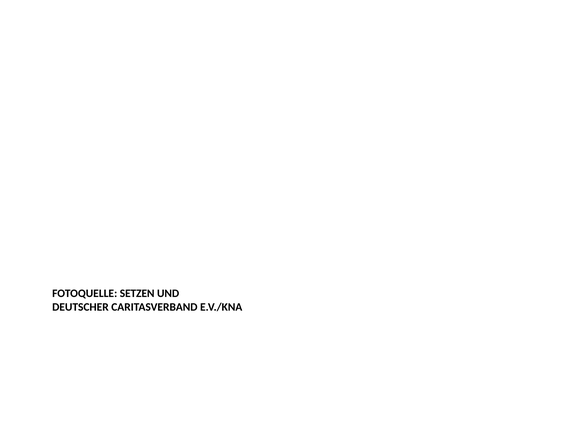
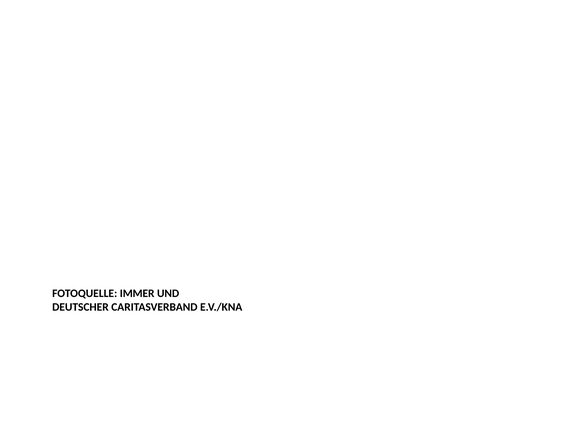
SETZEN: SETZEN -> IMMER
